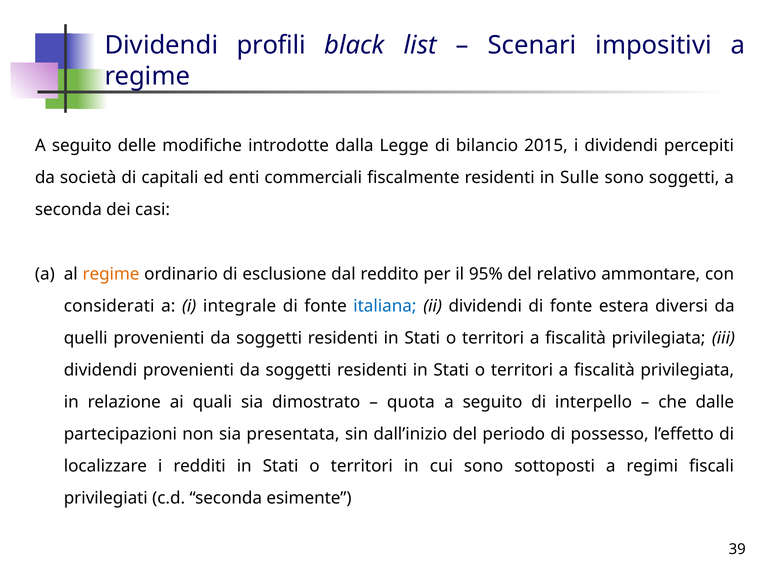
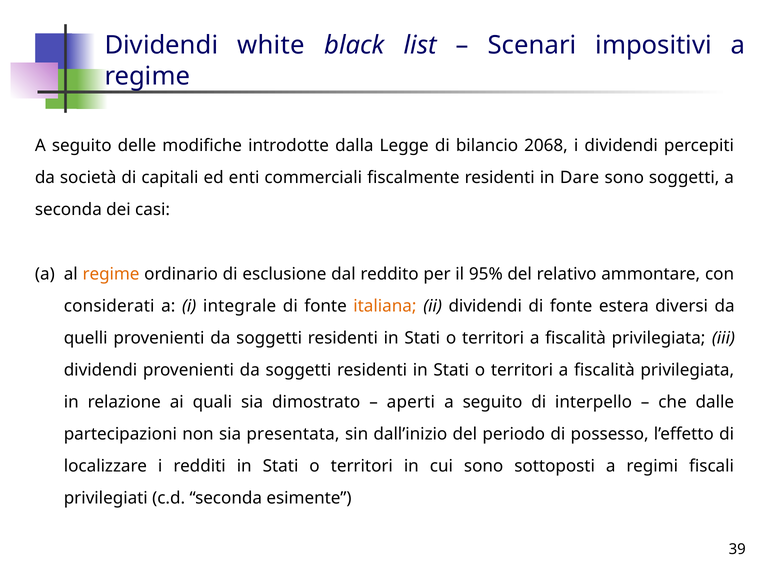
profili: profili -> white
2015: 2015 -> 2068
Sulle: Sulle -> Dare
italiana colour: blue -> orange
quota: quota -> aperti
